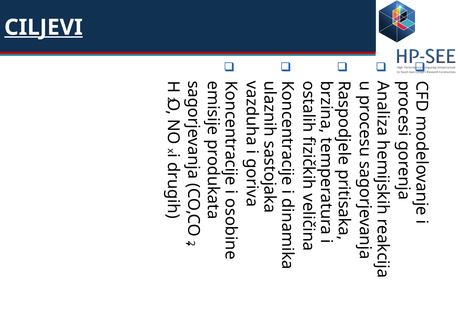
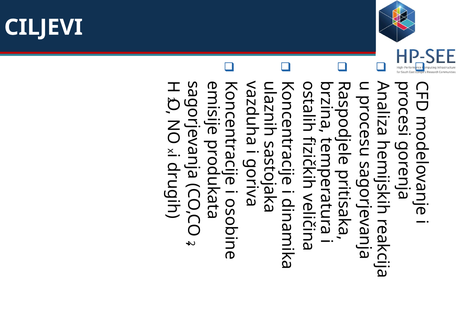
CILJEVI underline: present -> none
